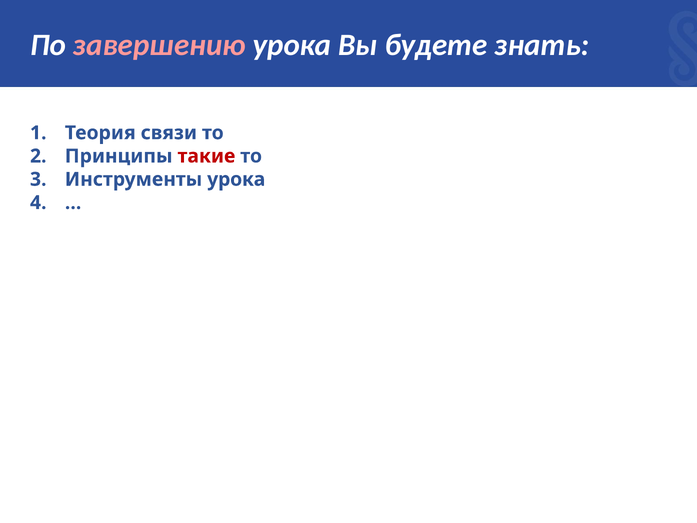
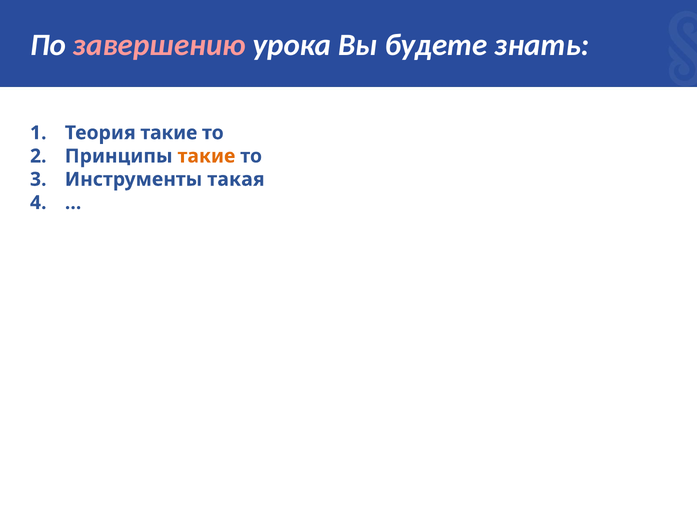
Теория связи: связи -> такие
такие at (206, 156) colour: red -> orange
Инструменты урока: урока -> такая
